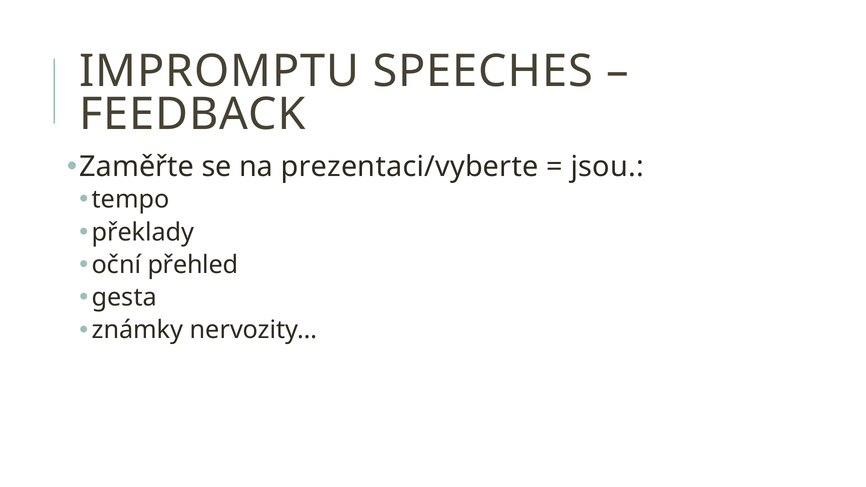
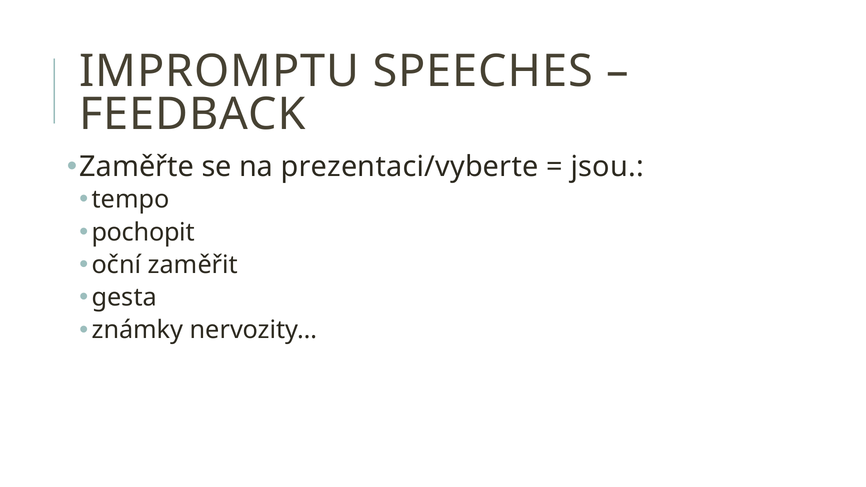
překlady: překlady -> pochopit
přehled: přehled -> zaměřit
